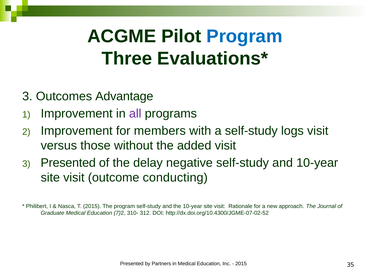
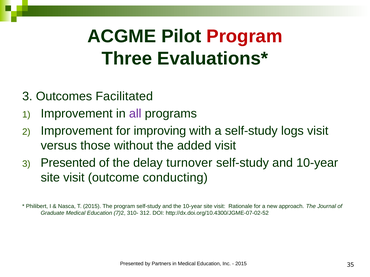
Program at (244, 36) colour: blue -> red
Advantage: Advantage -> Facilitated
members: members -> improving
negative: negative -> turnover
